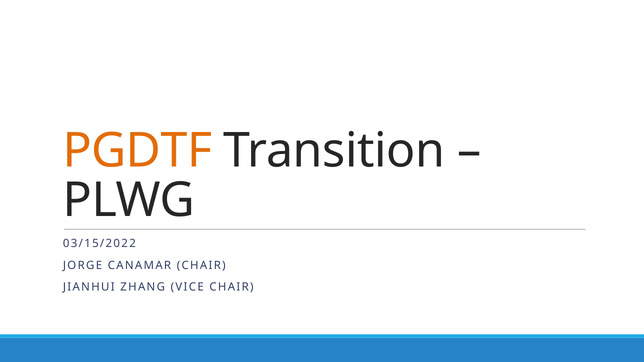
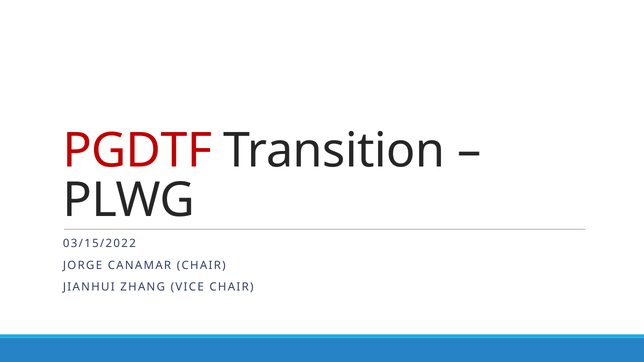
PGDTF colour: orange -> red
